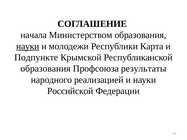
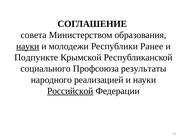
начала: начала -> совета
Карта: Карта -> Ранее
образования at (46, 69): образования -> социального
Российской underline: none -> present
